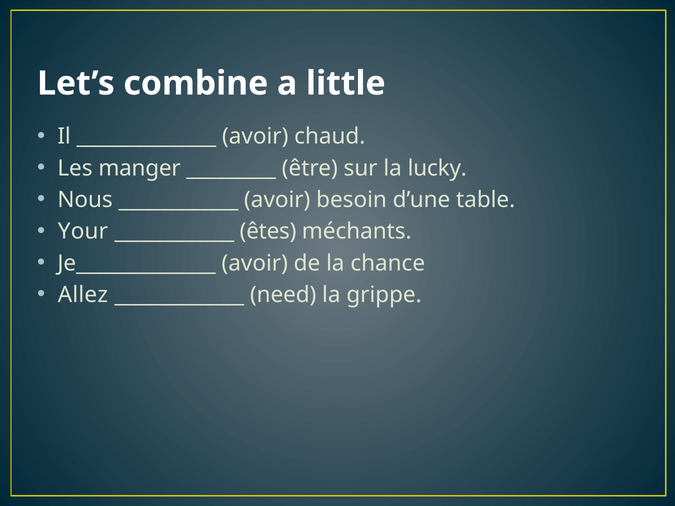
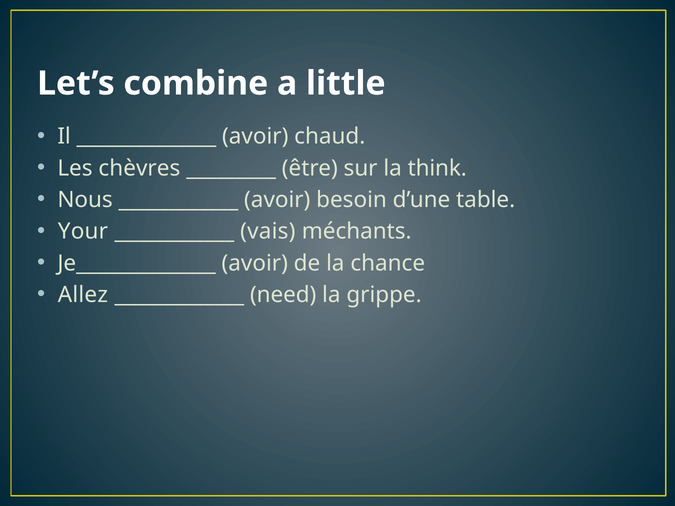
manger: manger -> chèvres
lucky: lucky -> think
êtes: êtes -> vais
